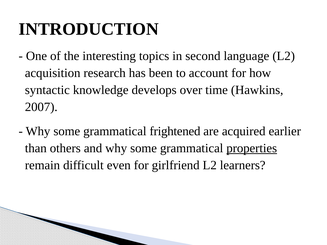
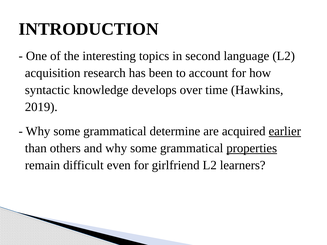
2007: 2007 -> 2019
frightened: frightened -> determine
earlier underline: none -> present
